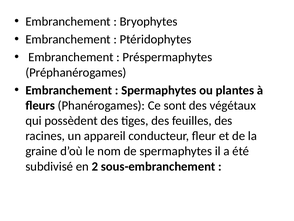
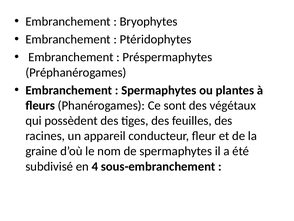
2: 2 -> 4
